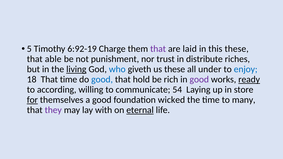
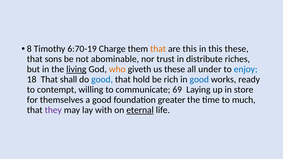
5: 5 -> 8
6:92-19: 6:92-19 -> 6:70-19
that at (158, 49) colour: purple -> orange
are laid: laid -> this
able: able -> sons
punishment: punishment -> abominable
who colour: blue -> orange
That time: time -> shall
good at (199, 80) colour: purple -> blue
ready underline: present -> none
according: according -> contempt
54: 54 -> 69
for underline: present -> none
wicked: wicked -> greater
many: many -> much
